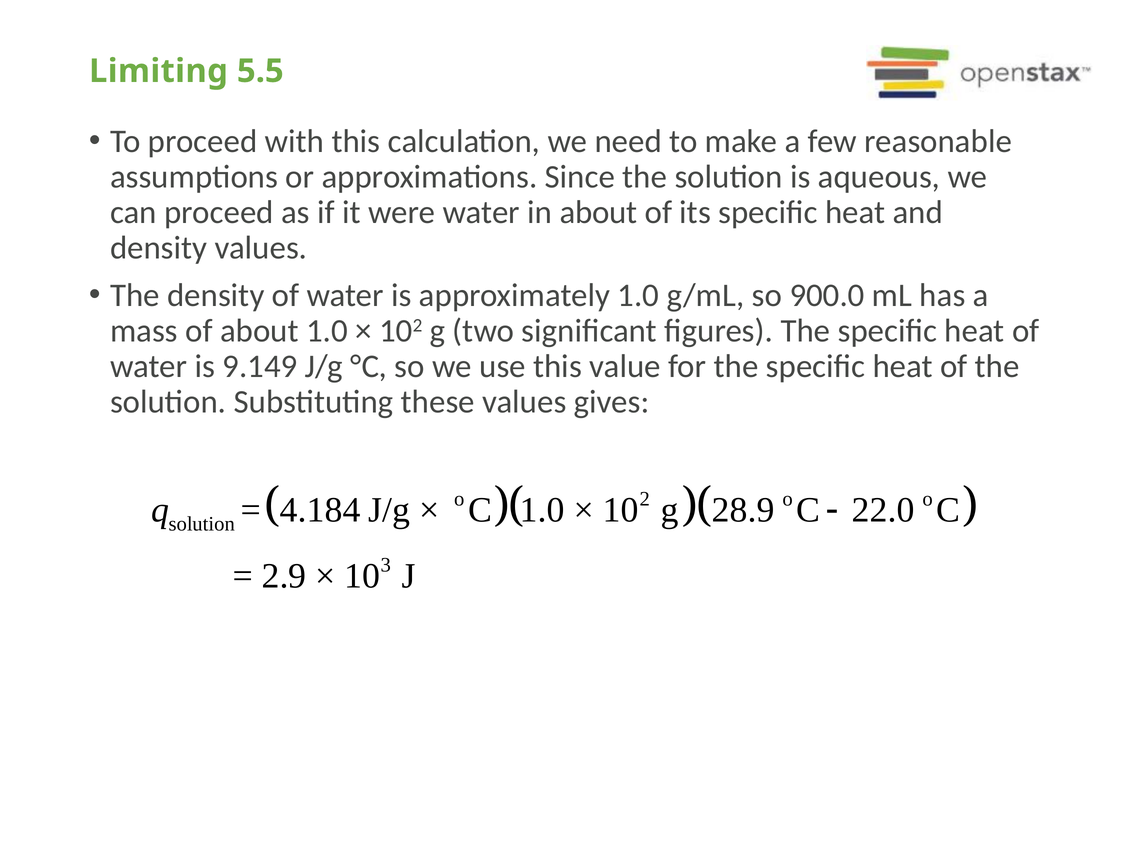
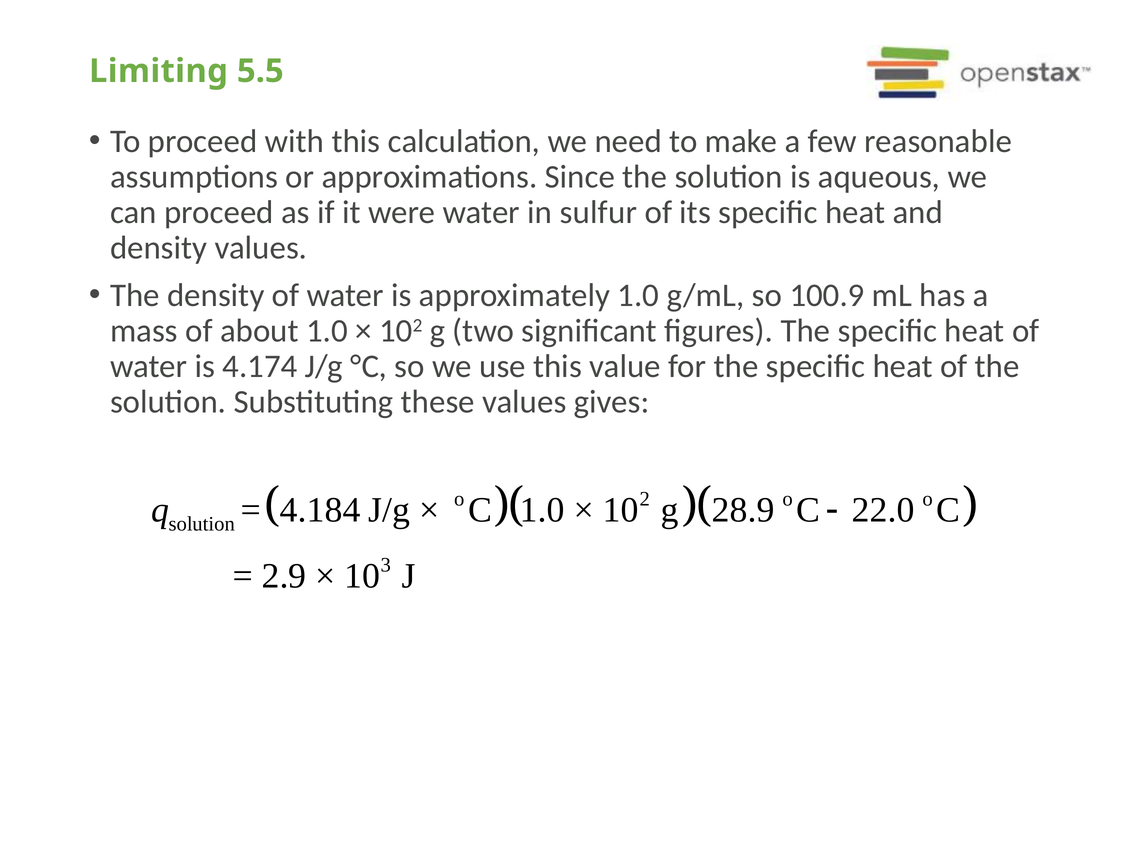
in about: about -> sulfur
900.0: 900.0 -> 100.9
9.149: 9.149 -> 4.174
